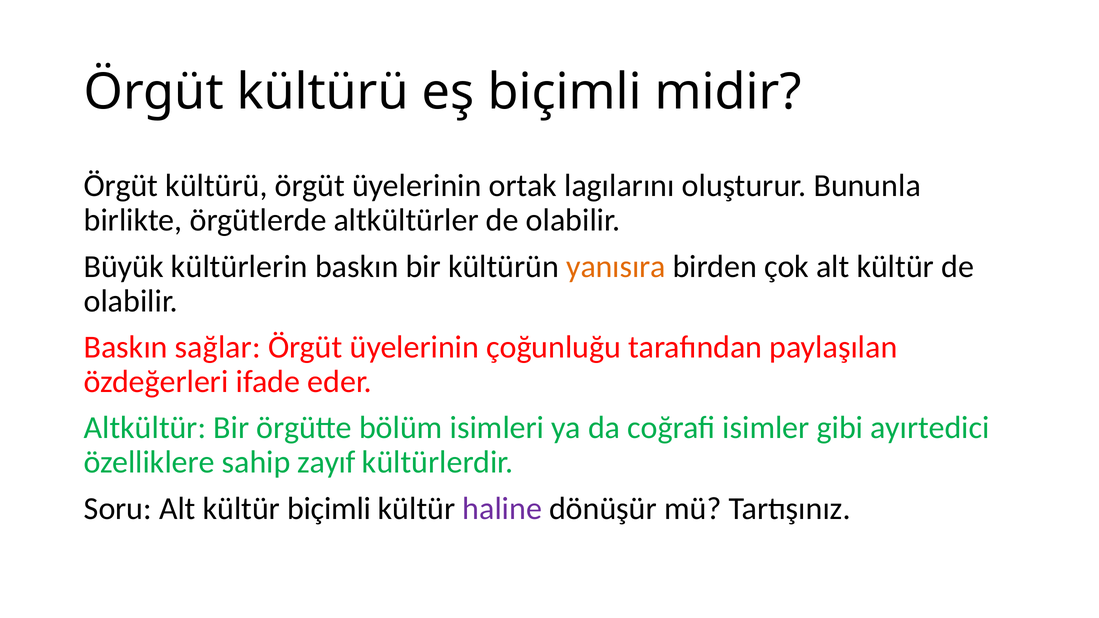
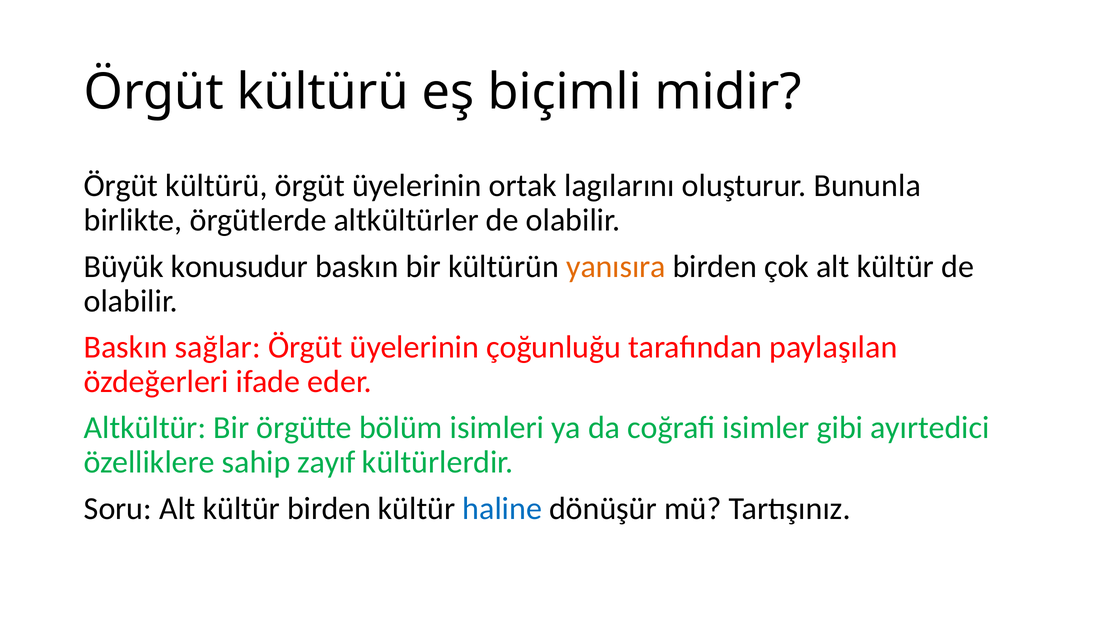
kültürlerin: kültürlerin -> konusudur
kültür biçimli: biçimli -> birden
haline colour: purple -> blue
